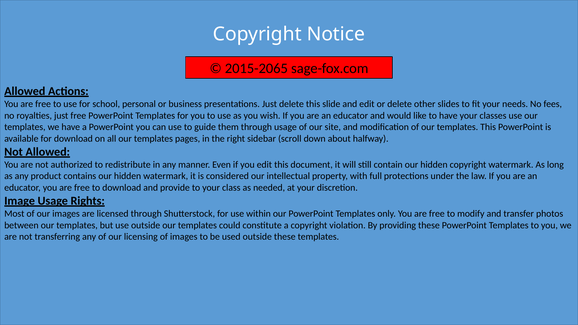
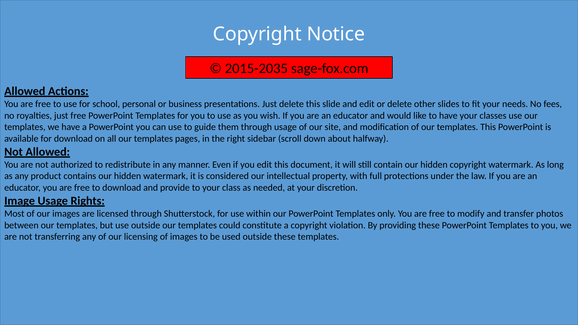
2015-2065: 2015-2065 -> 2015-2035
